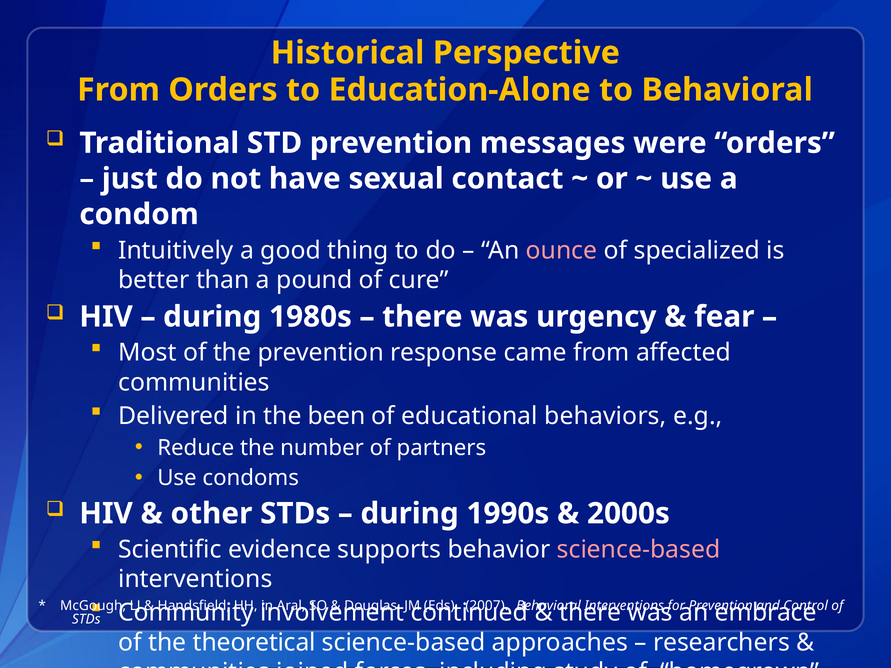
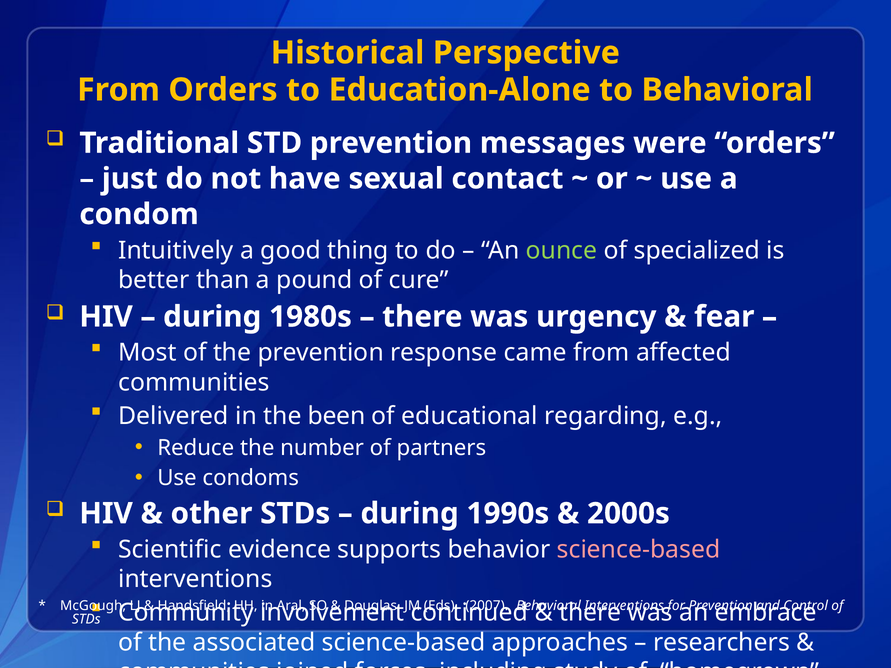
ounce colour: pink -> light green
behaviors: behaviors -> regarding
theoretical: theoretical -> associated
